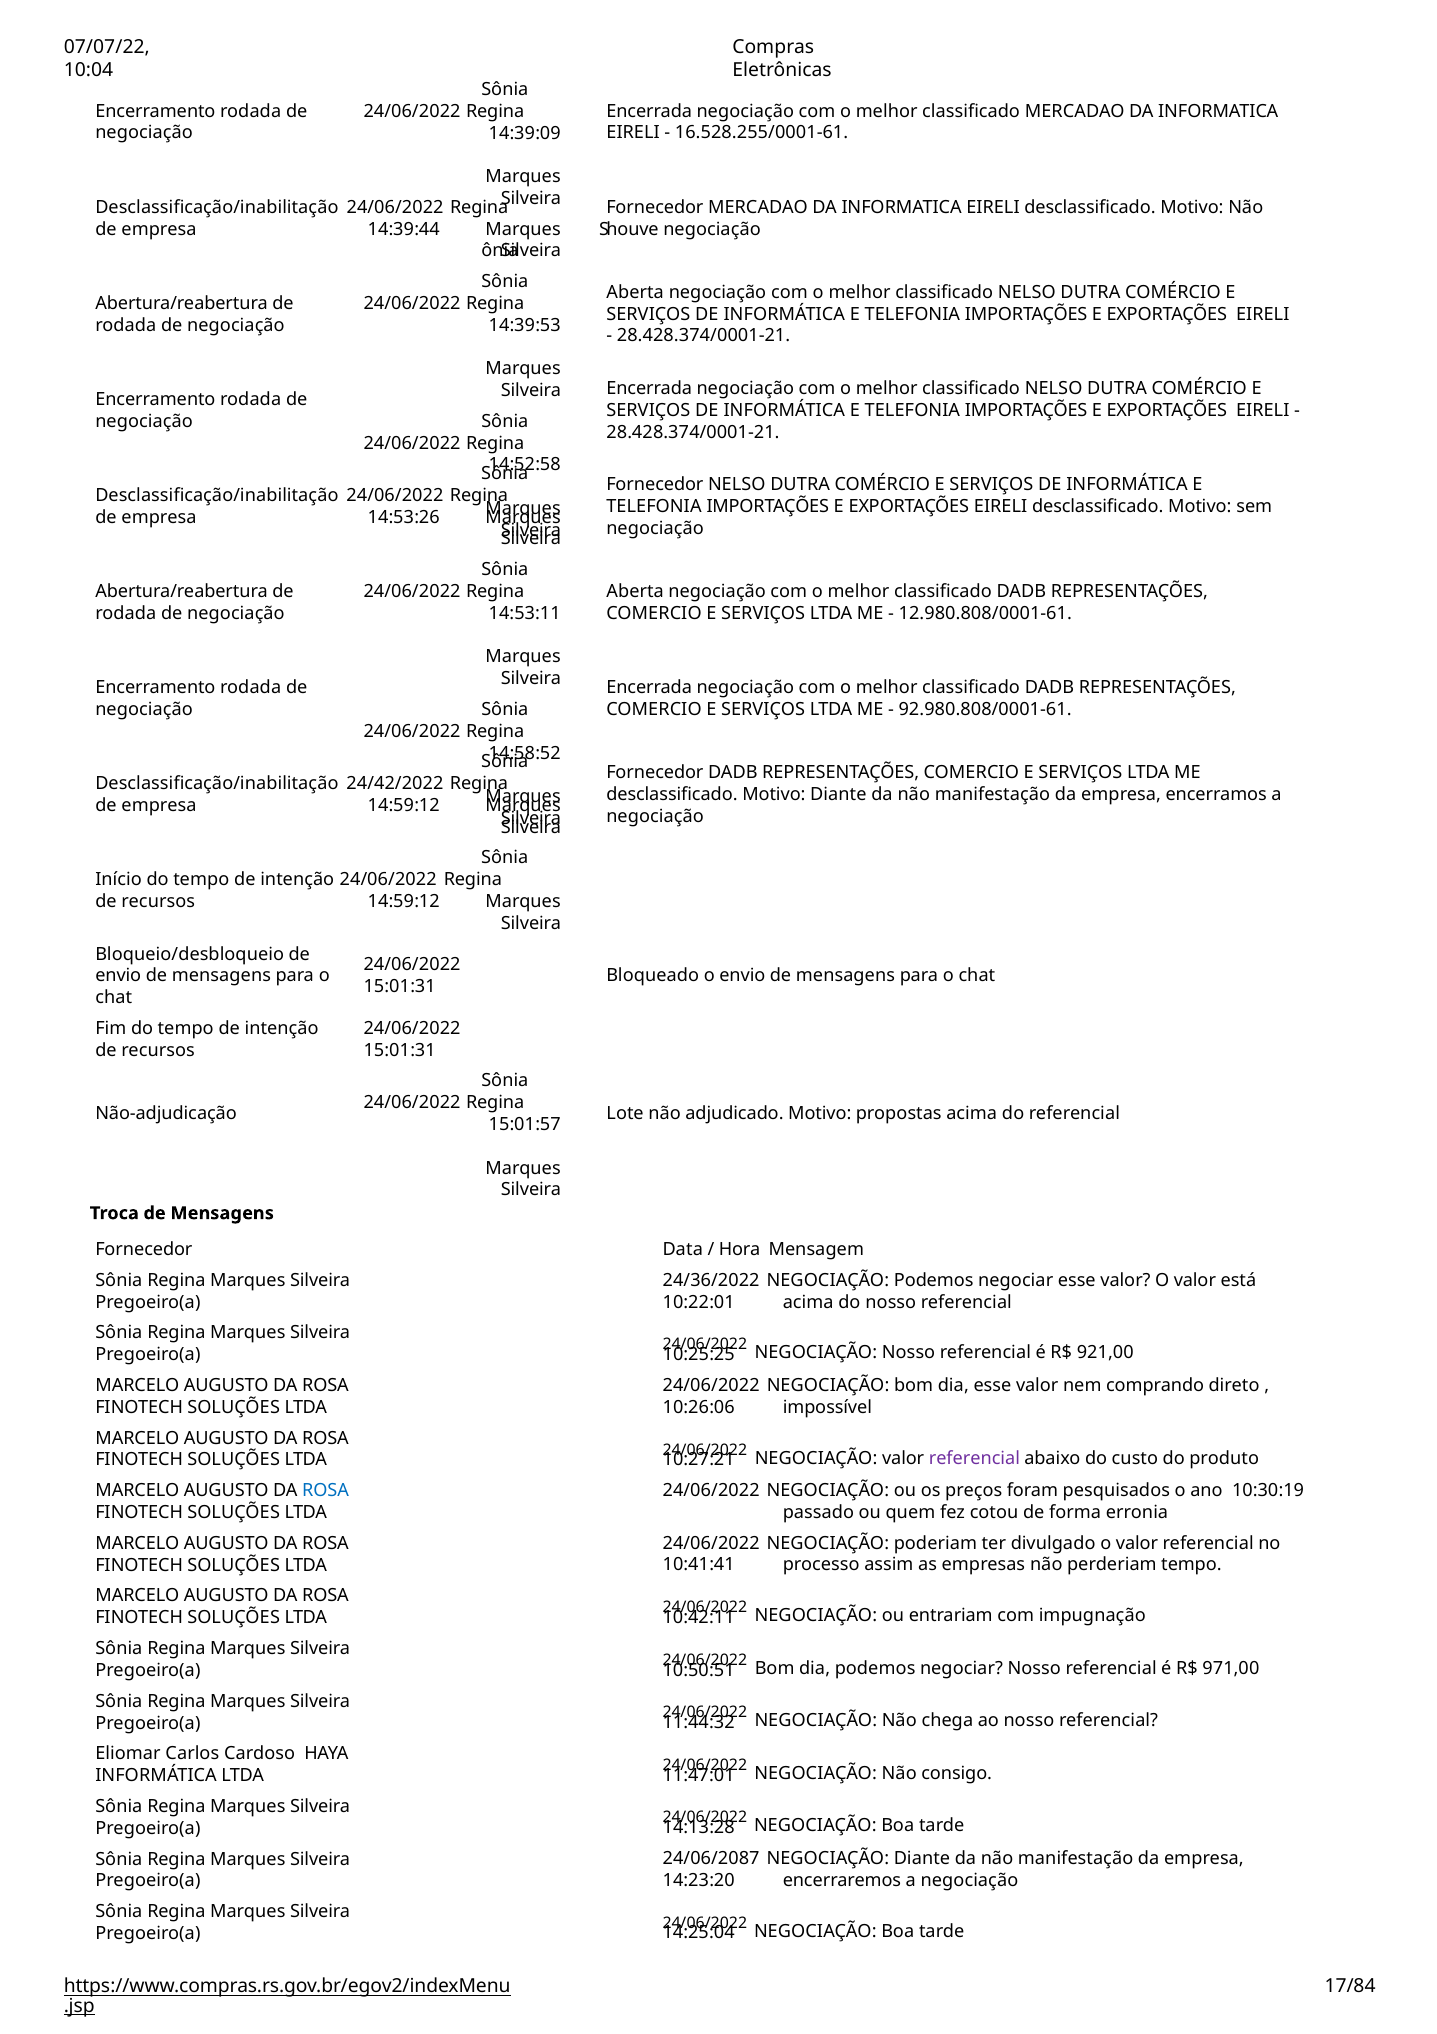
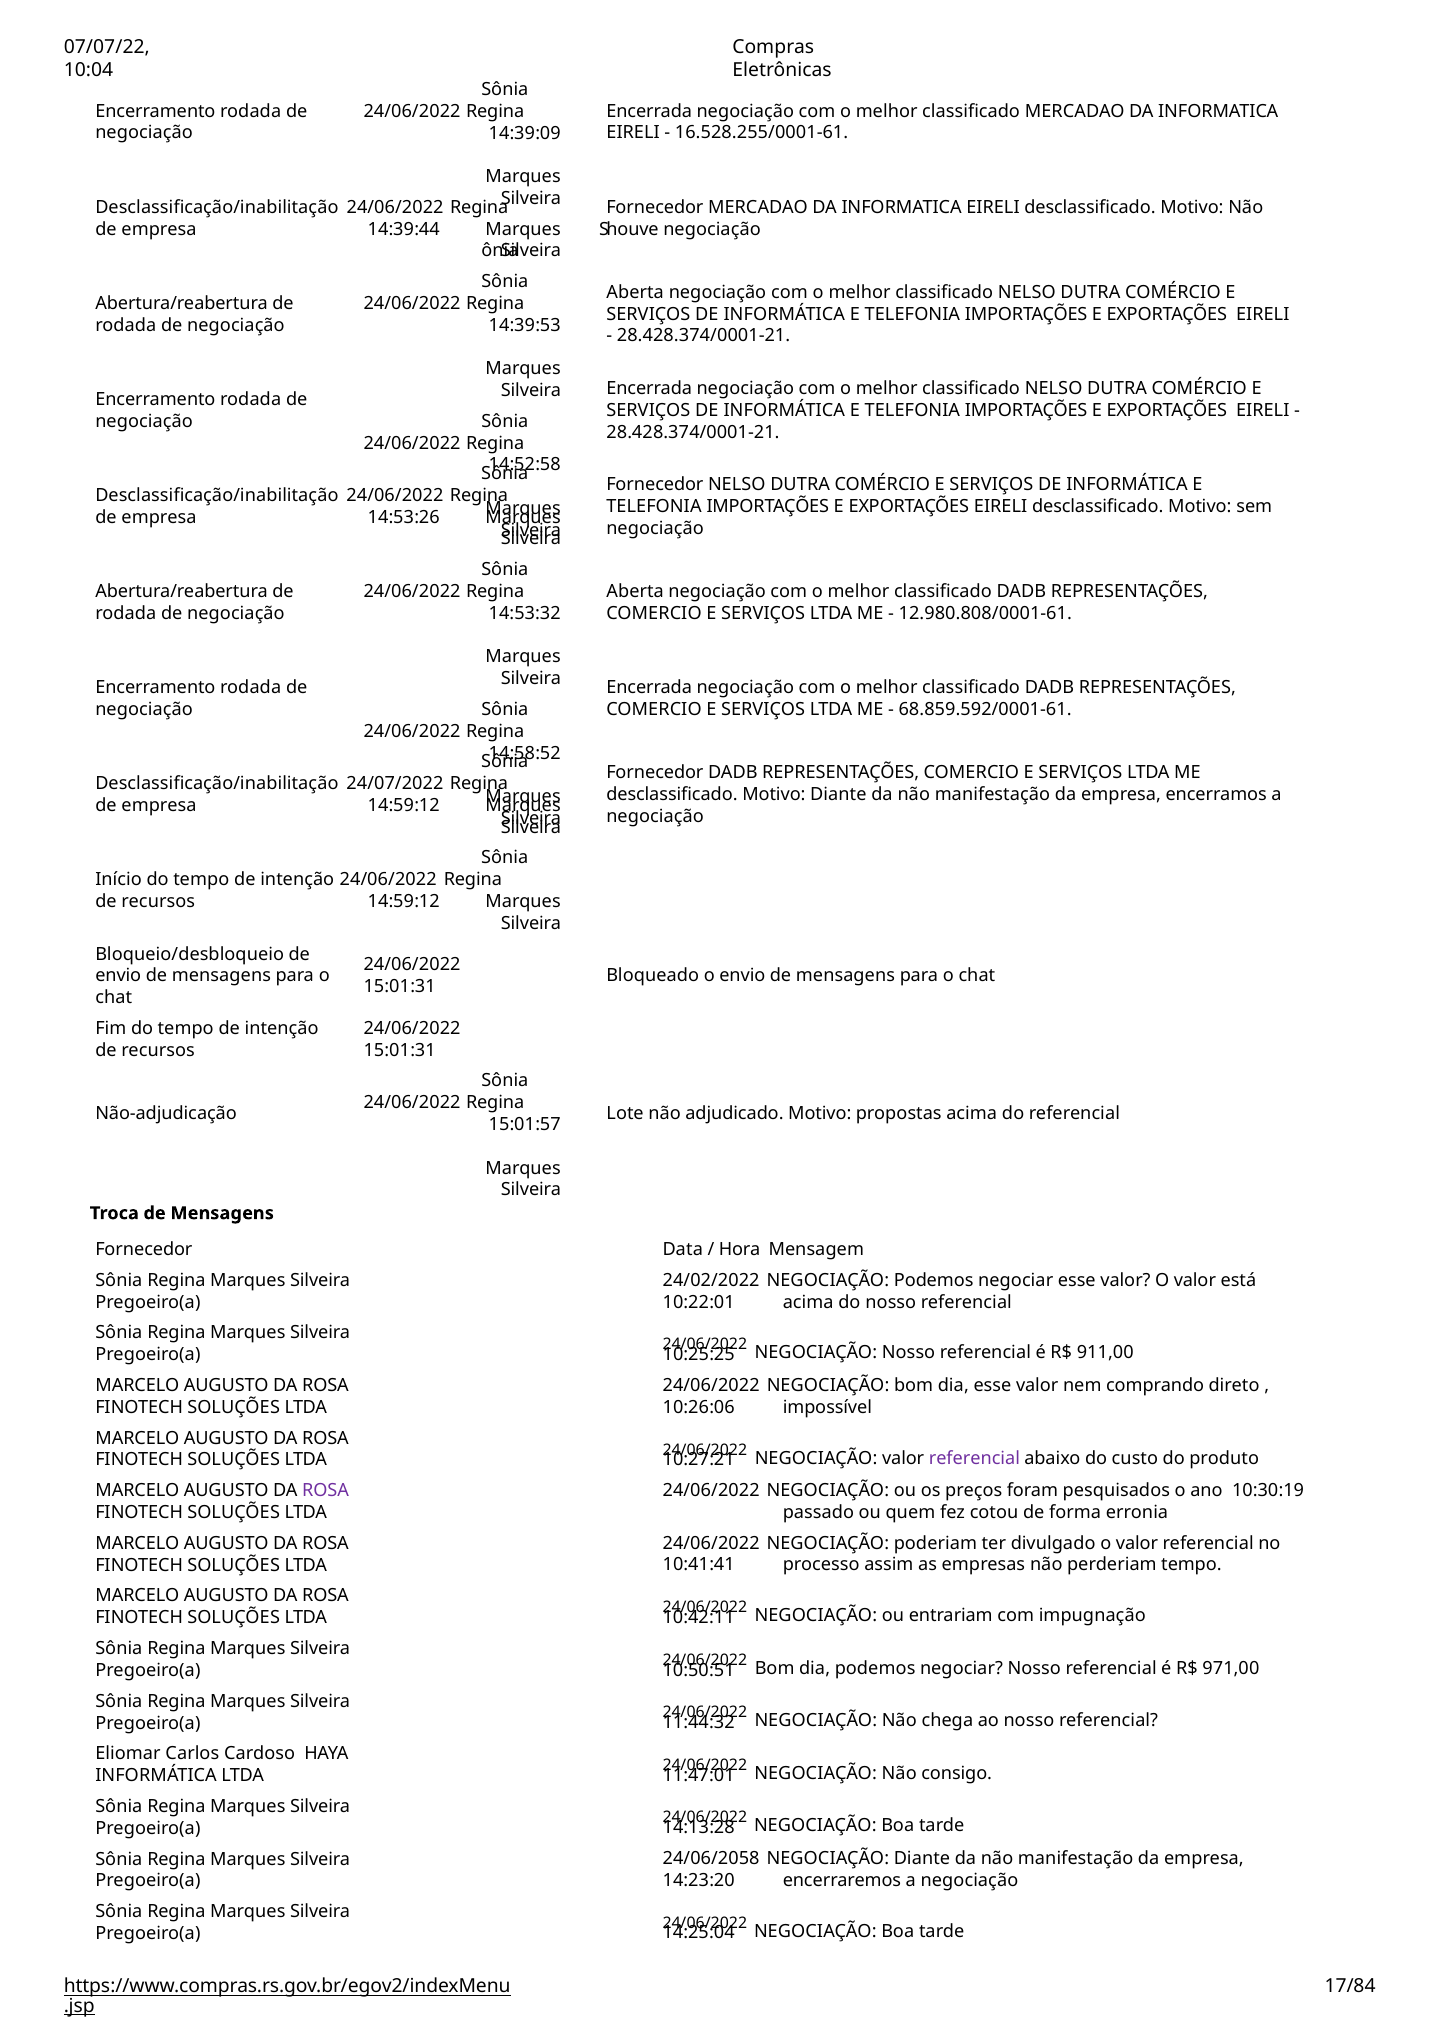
14:53:11: 14:53:11 -> 14:53:32
92.980.808/0001-61: 92.980.808/0001-61 -> 68.859.592/0001-61
24/42/2022: 24/42/2022 -> 24/07/2022
24/36/2022: 24/36/2022 -> 24/02/2022
921,00: 921,00 -> 911,00
ROSA at (326, 1491) colour: blue -> purple
24/06/2087: 24/06/2087 -> 24/06/2058
